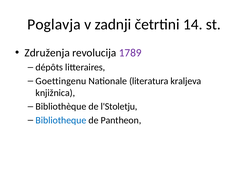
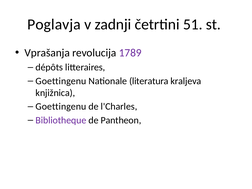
14: 14 -> 51
Združenja: Združenja -> Vprašanja
Bibliothèque at (61, 107): Bibliothèque -> Goettingenu
l'Stoletju: l'Stoletju -> l'Charles
Bibliotheque colour: blue -> purple
